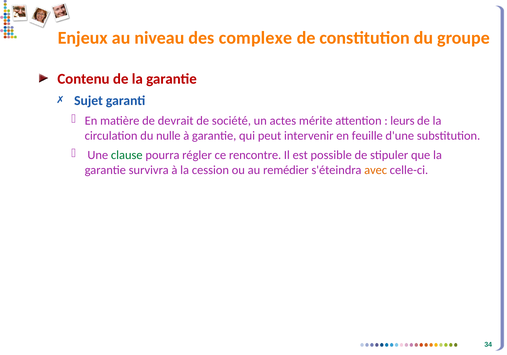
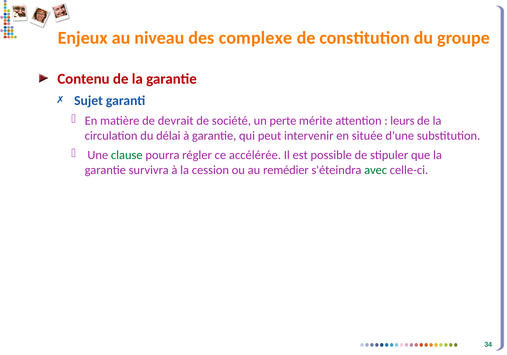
actes: actes -> perte
nulle: nulle -> délai
feuille: feuille -> située
rencontre: rencontre -> accélérée
avec colour: orange -> green
